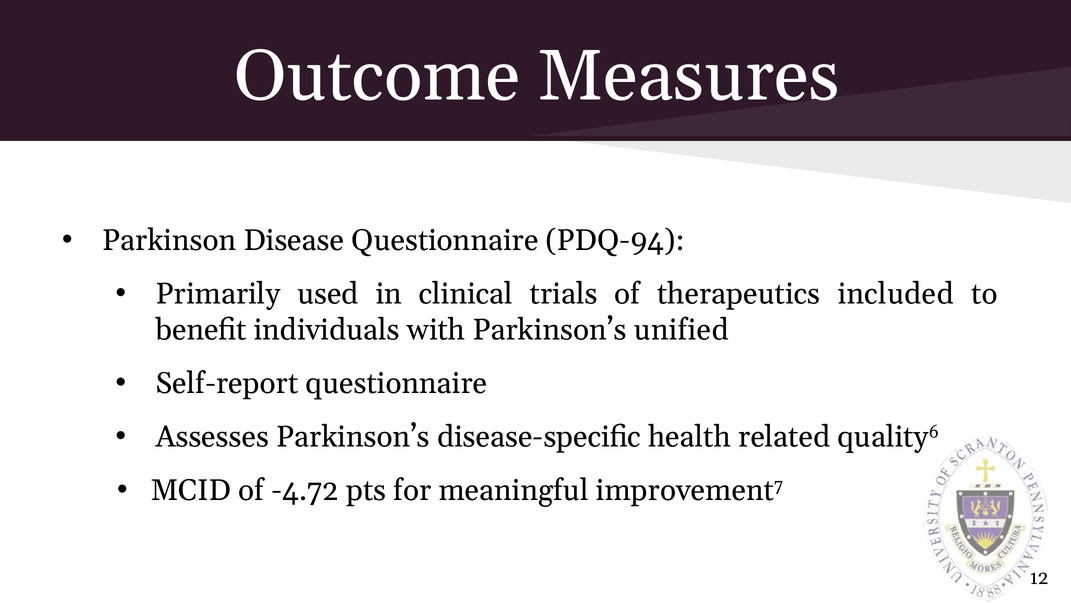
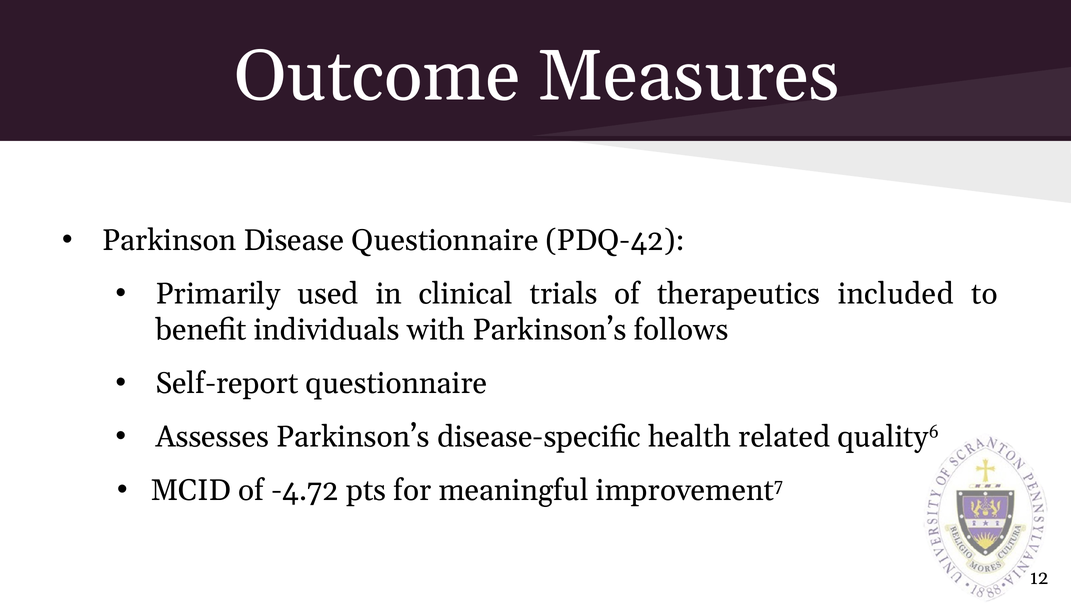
PDQ-94: PDQ-94 -> PDQ-42
unified: unified -> follows
